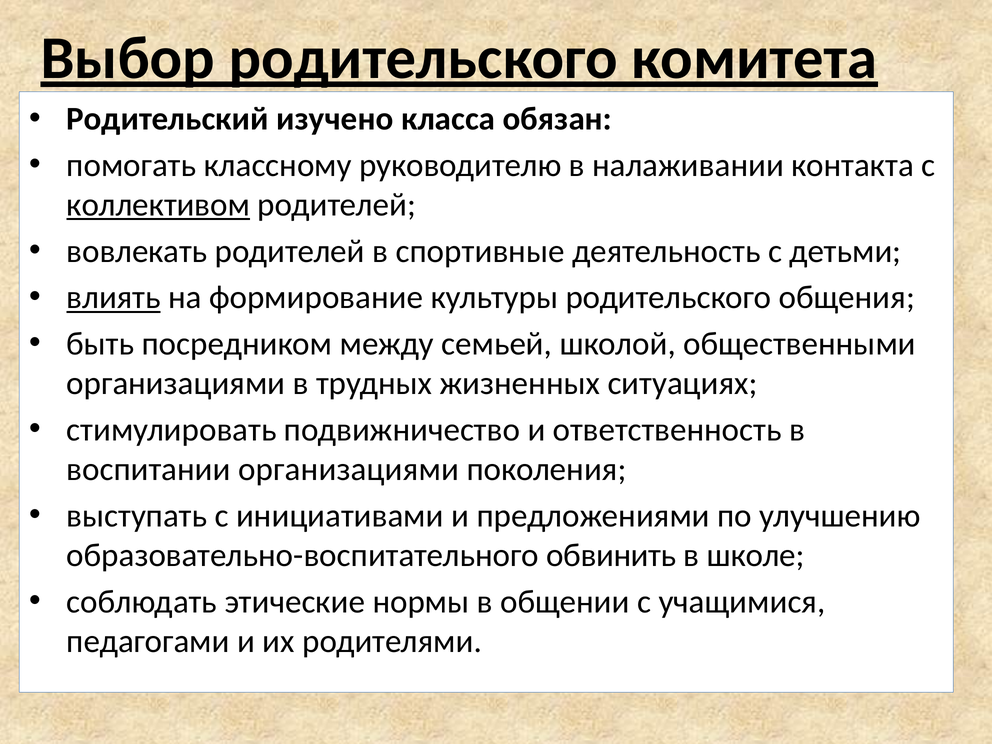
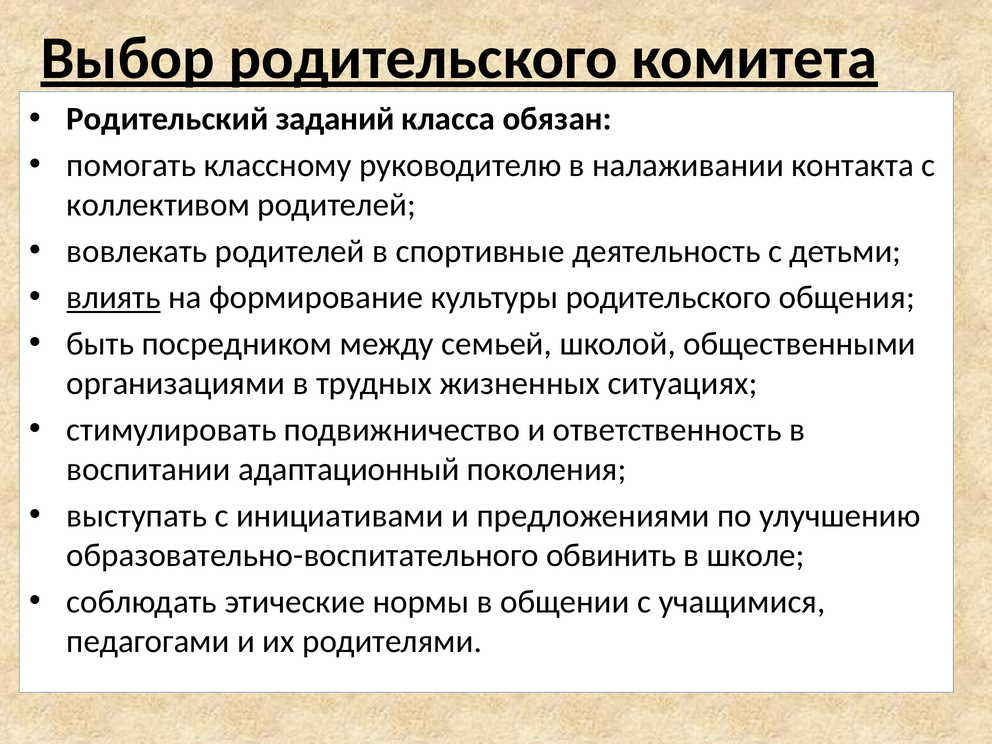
изучено: изучено -> заданий
коллективом underline: present -> none
воспитании организациями: организациями -> адаптационный
